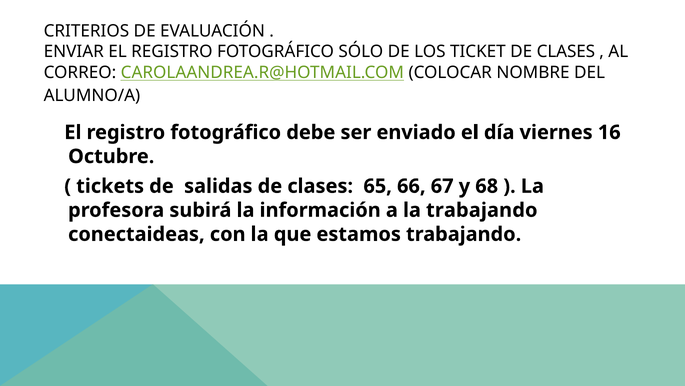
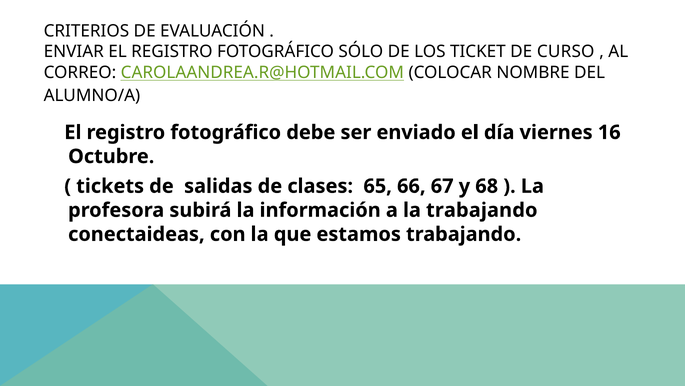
TICKET DE CLASES: CLASES -> CURSO
